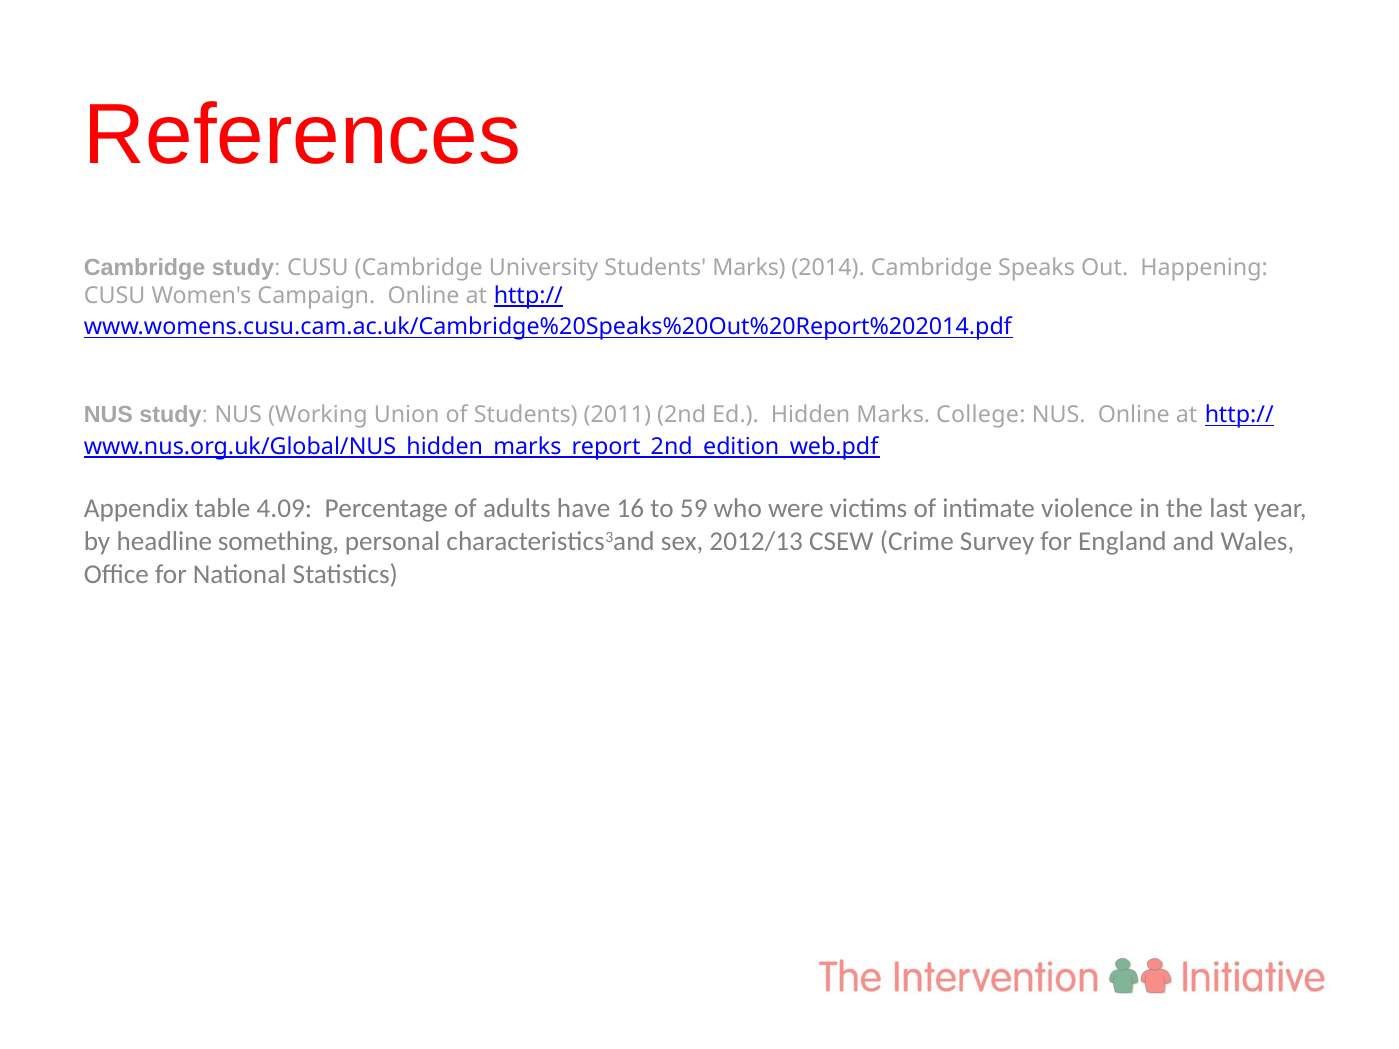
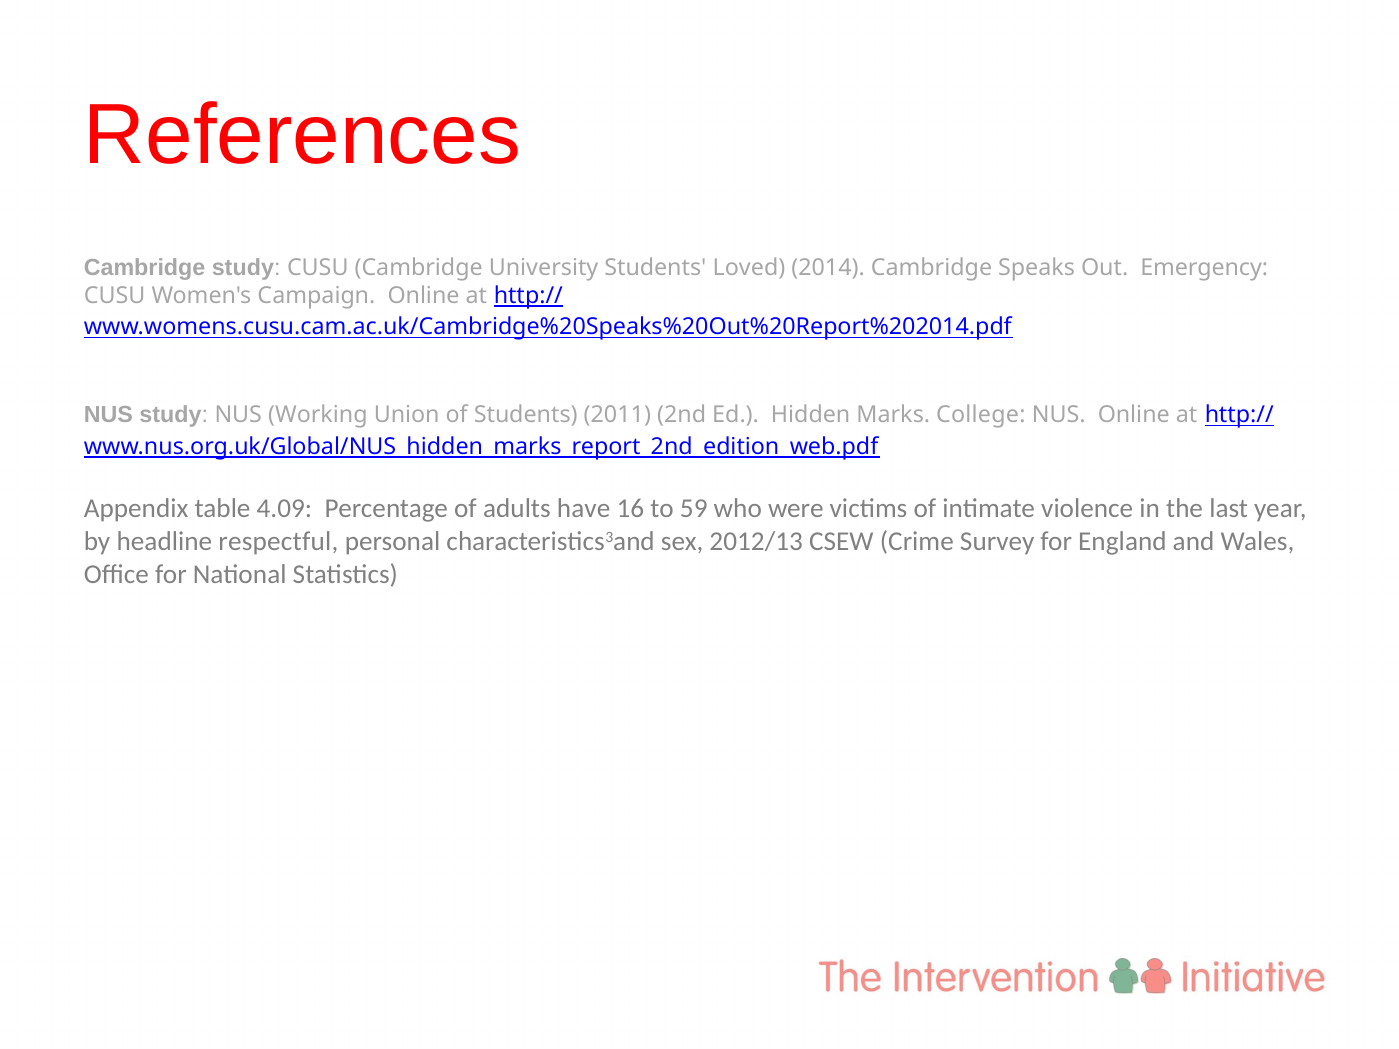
Students Marks: Marks -> Loved
Happening: Happening -> Emergency
something: something -> respectful
